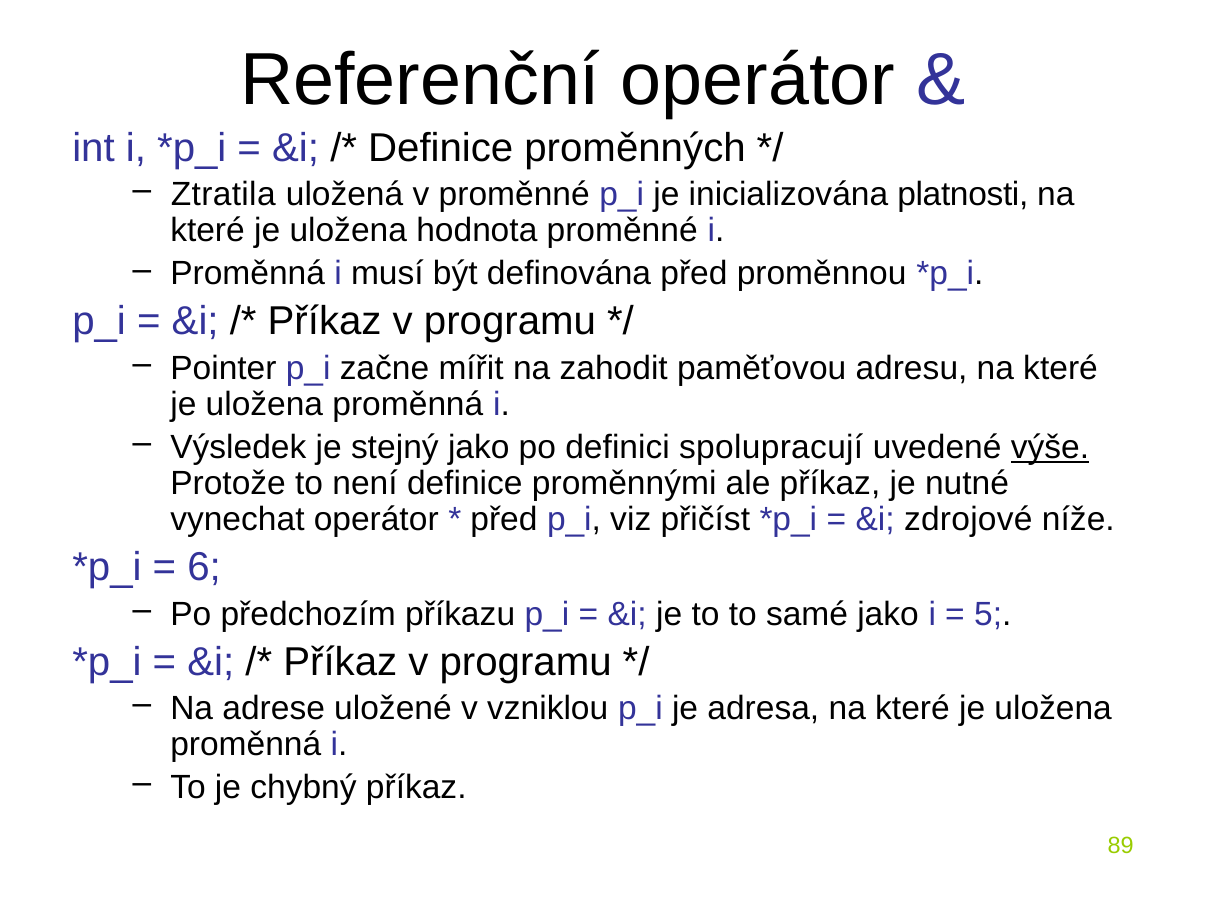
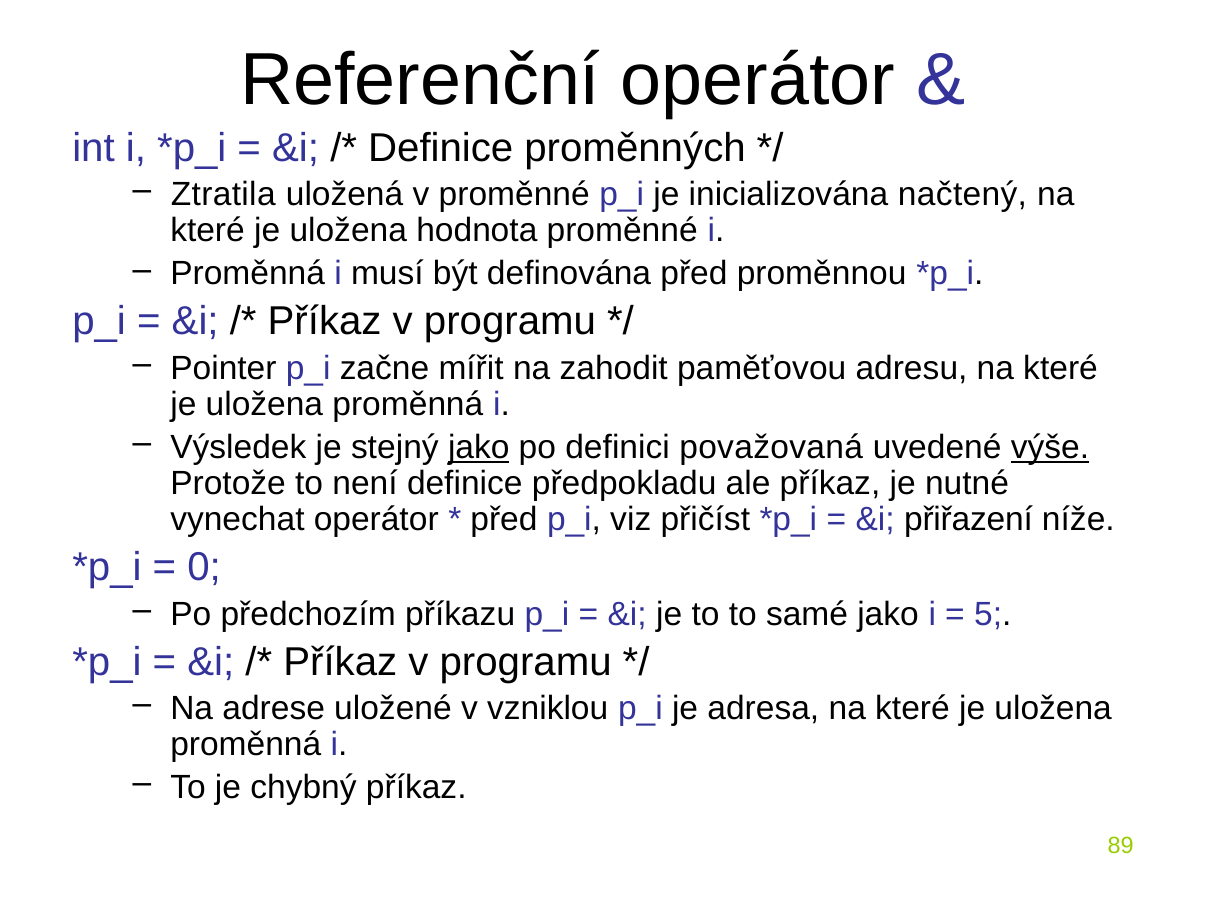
platnosti: platnosti -> načtený
jako at (479, 447) underline: none -> present
spolupracují: spolupracují -> považovaná
proměnnými: proměnnými -> předpokladu
zdrojové: zdrojové -> přiřazení
6: 6 -> 0
